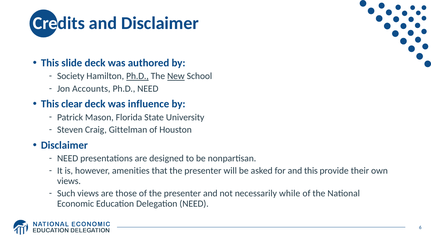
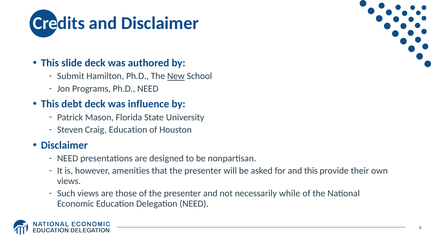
Society: Society -> Submit
Ph.D at (137, 76) underline: present -> none
Accounts: Accounts -> Programs
clear: clear -> debt
Craig Gittelman: Gittelman -> Education
